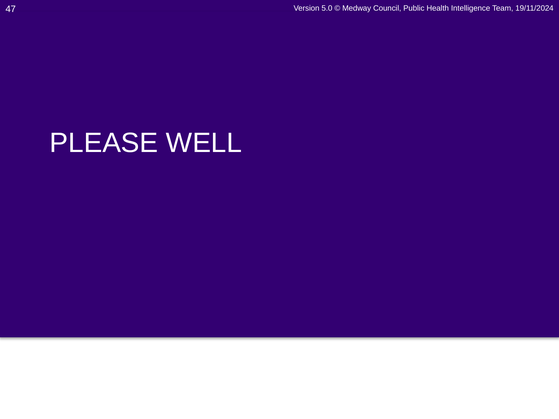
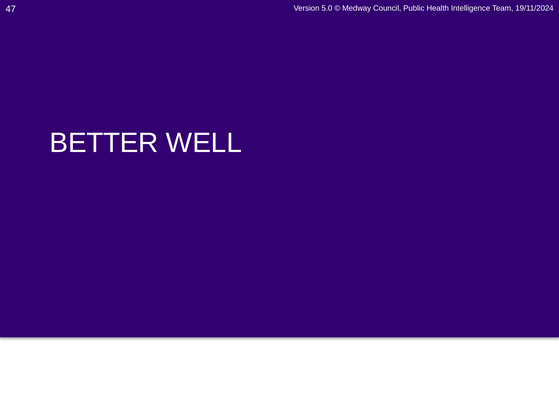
PLEASE: PLEASE -> BETTER
